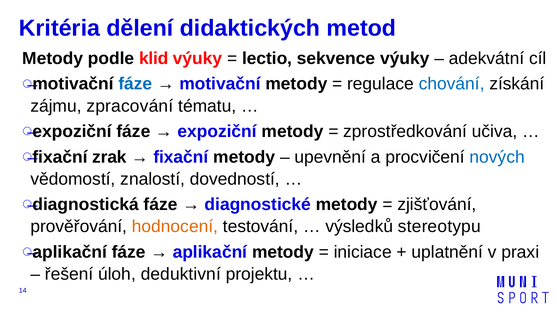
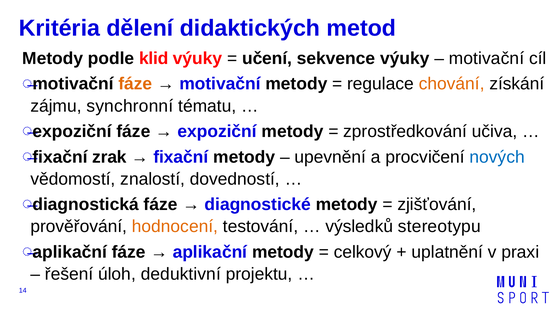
lectio: lectio -> učení
adekvátní at (487, 58): adekvátní -> motivační
fáze at (135, 84) colour: blue -> orange
chování colour: blue -> orange
zpracování: zpracování -> synchronní
iniciace: iniciace -> celkový
